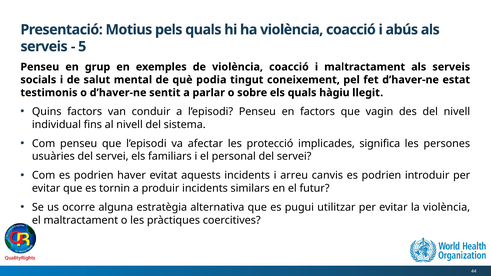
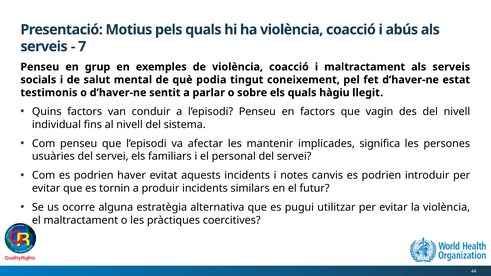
5: 5 -> 7
protecció: protecció -> mantenir
arreu: arreu -> notes
